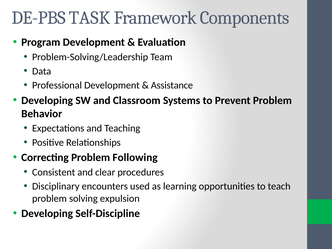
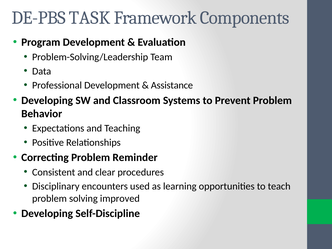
Following: Following -> Reminder
expulsion: expulsion -> improved
